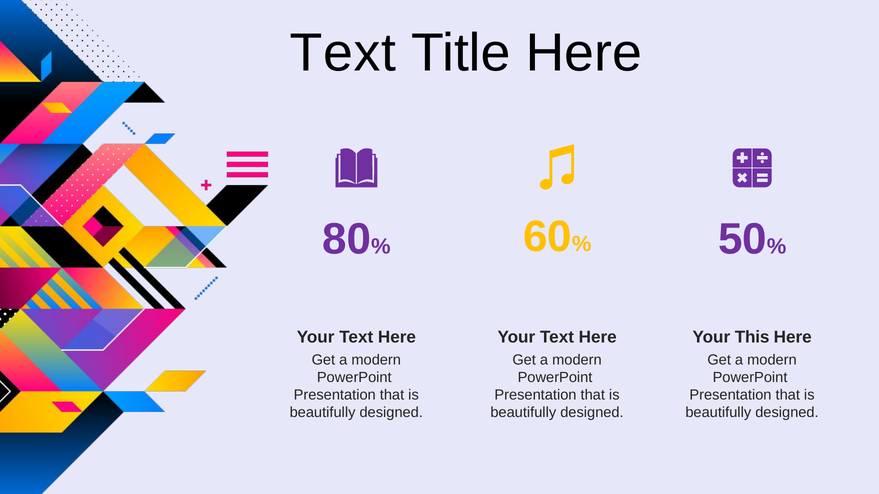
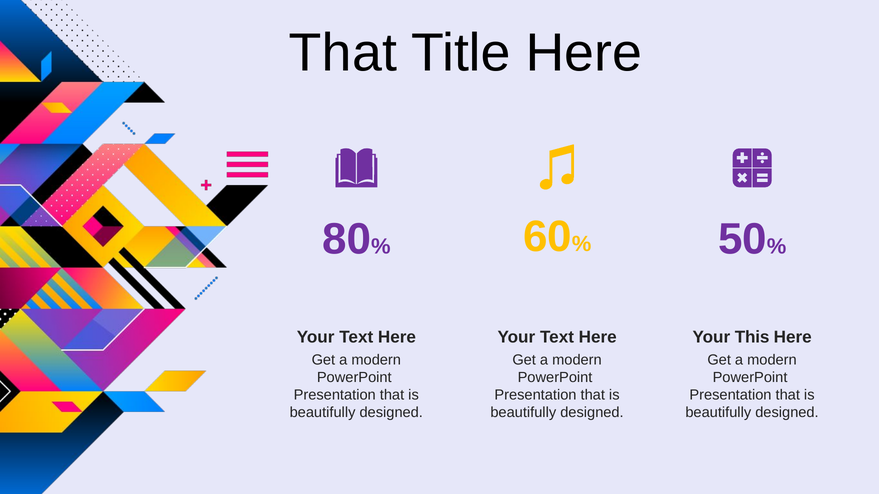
Text at (343, 53): Text -> That
